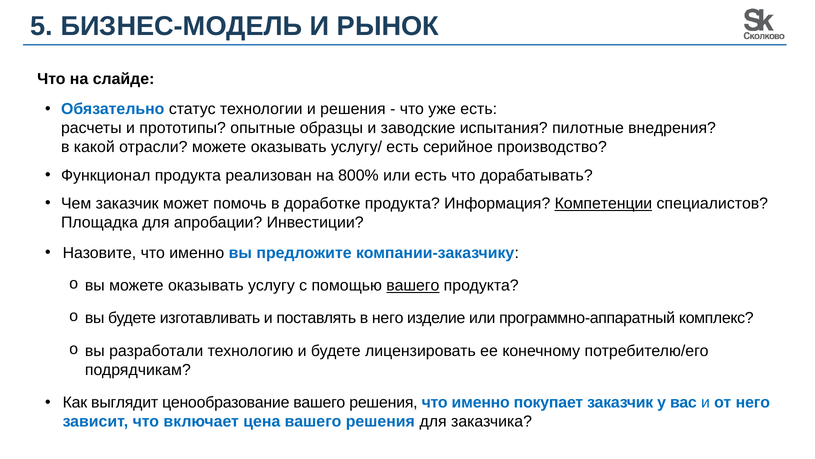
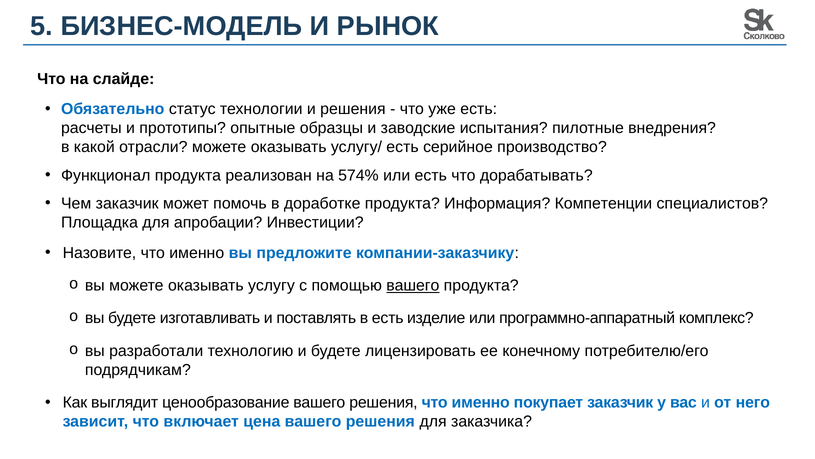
800%: 800% -> 574%
Компетенции underline: present -> none
в него: него -> есть
